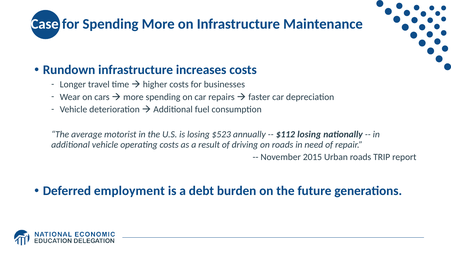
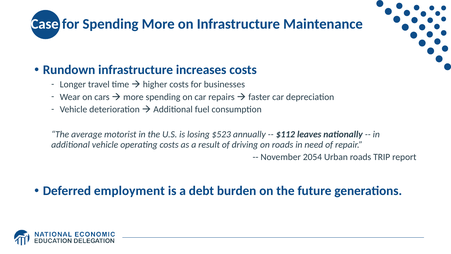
$112 losing: losing -> leaves
2015: 2015 -> 2054
